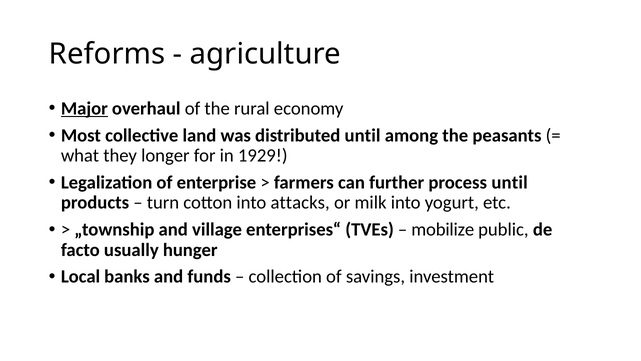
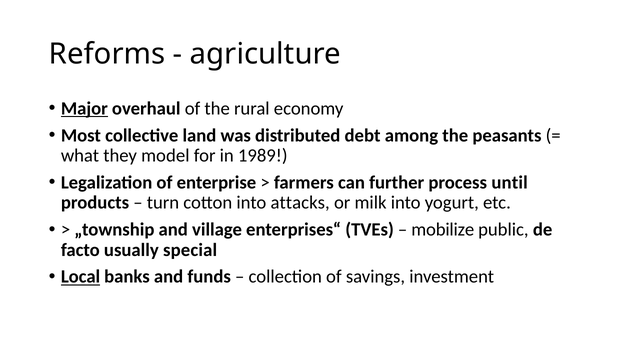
distributed until: until -> debt
longer: longer -> model
1929: 1929 -> 1989
hunger: hunger -> special
Local underline: none -> present
